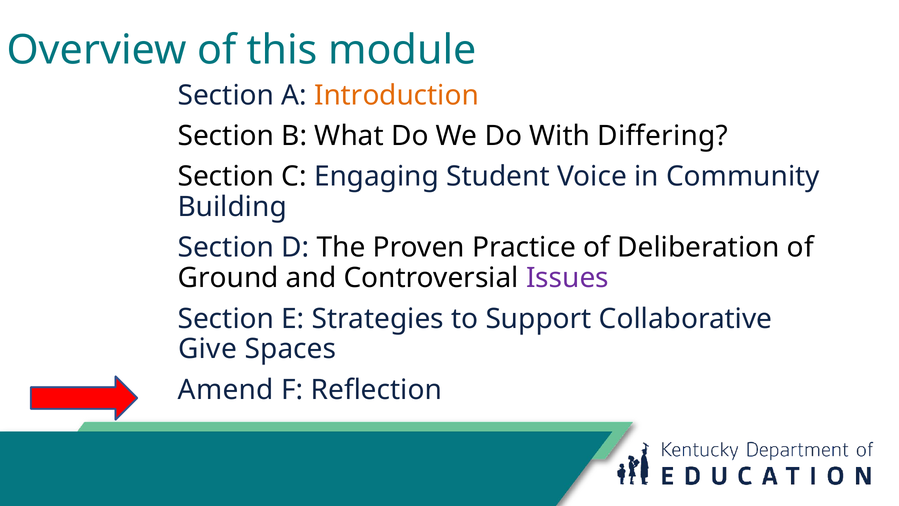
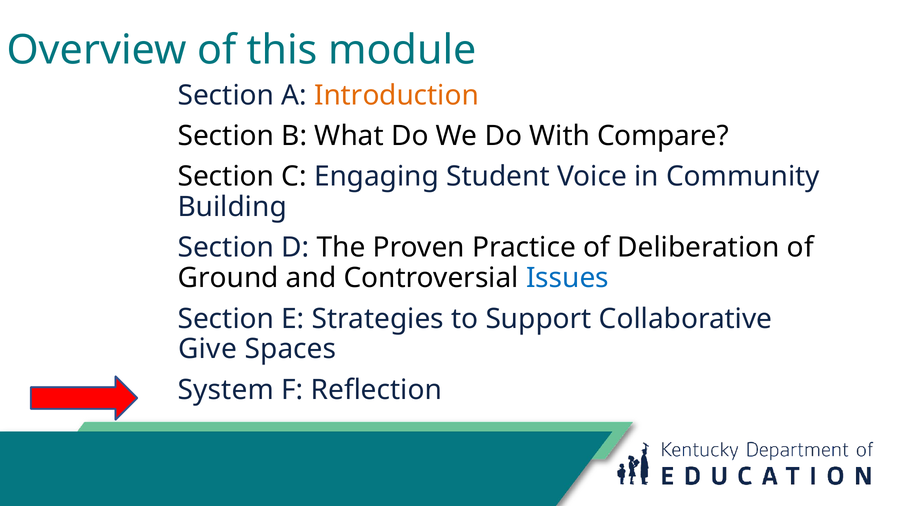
Differing: Differing -> Compare
Issues colour: purple -> blue
Amend: Amend -> System
